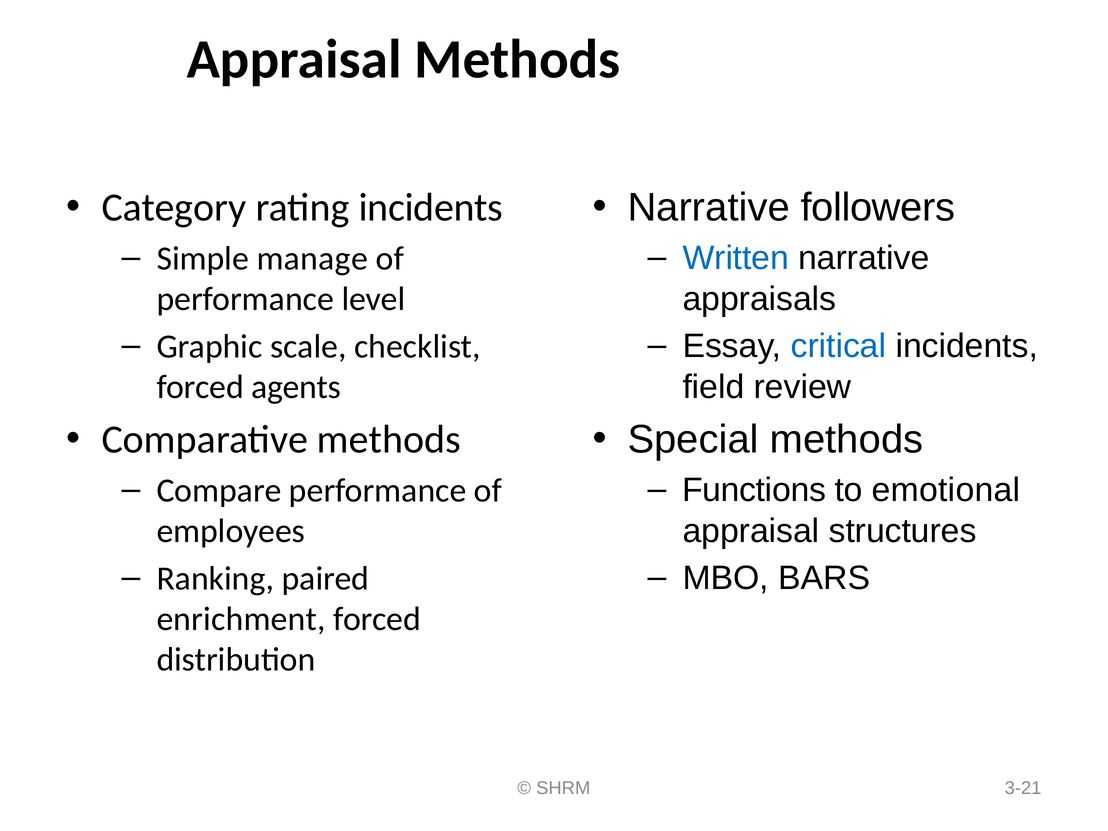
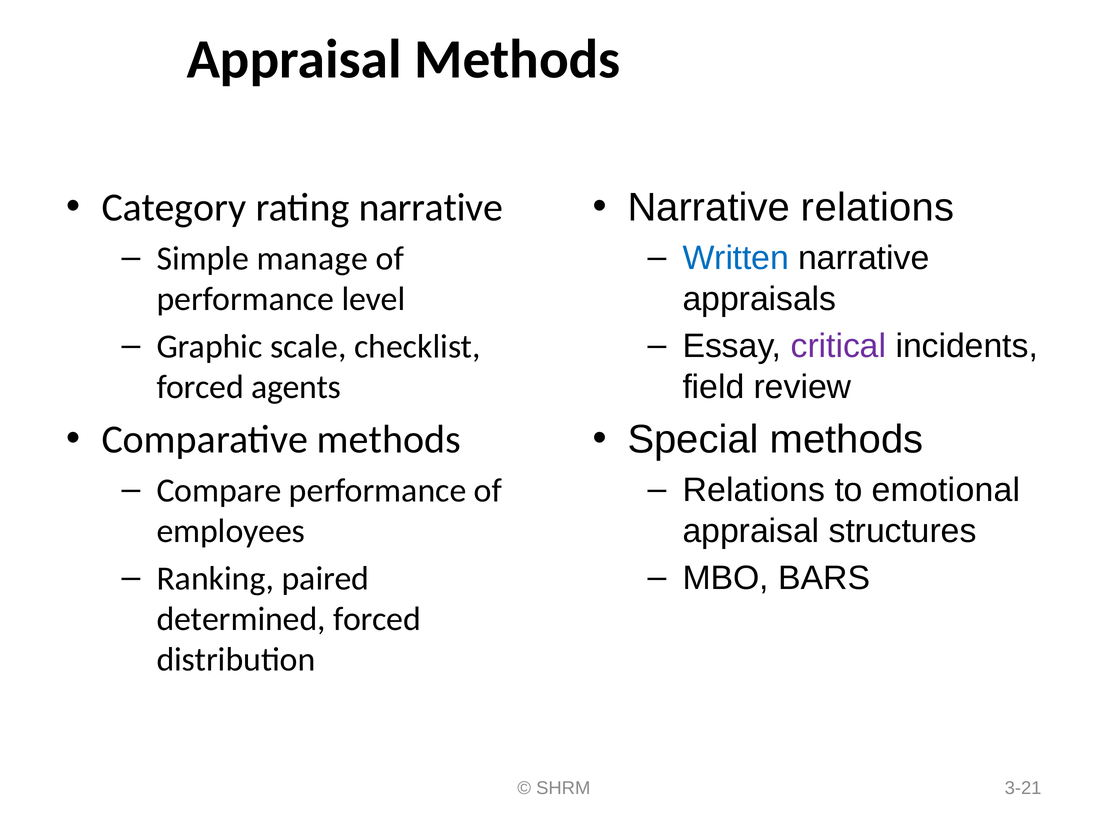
Narrative followers: followers -> relations
rating incidents: incidents -> narrative
critical colour: blue -> purple
Functions at (754, 490): Functions -> Relations
enrichment: enrichment -> determined
